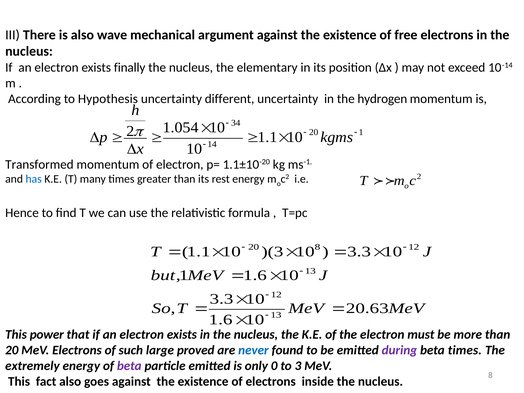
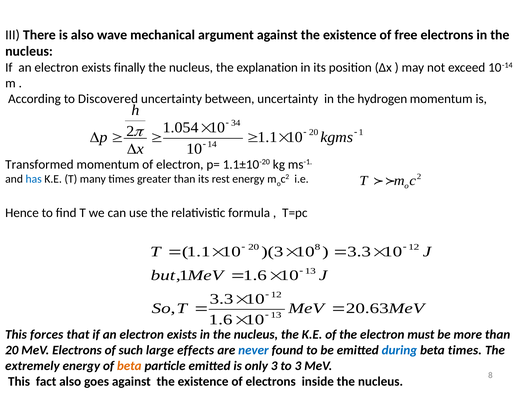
elementary: elementary -> explanation
Hypothesis: Hypothesis -> Discovered
different: different -> between
power: power -> forces
proved: proved -> effects
during colour: purple -> blue
beta at (129, 366) colour: purple -> orange
only 0: 0 -> 3
